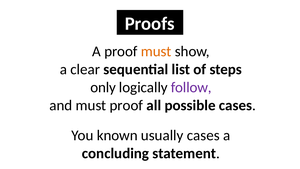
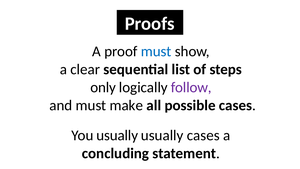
must at (156, 51) colour: orange -> blue
must proof: proof -> make
You known: known -> usually
